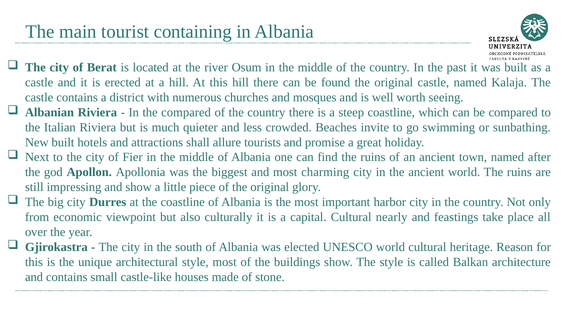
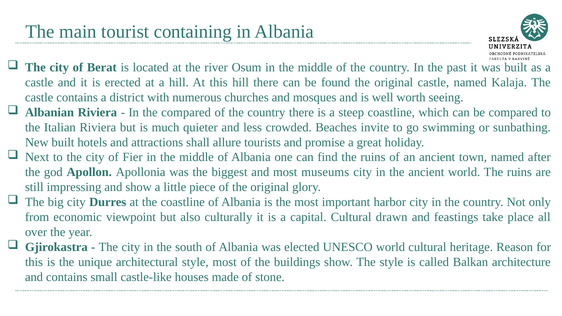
charming: charming -> museums
nearly: nearly -> drawn
